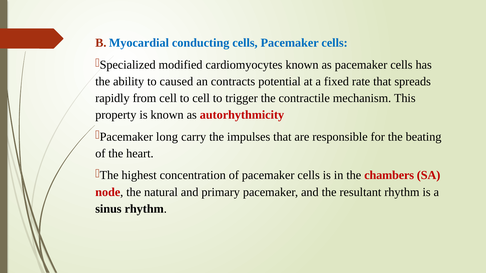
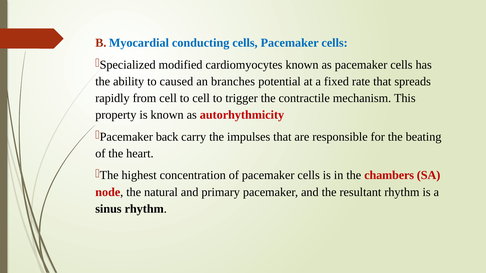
contracts: contracts -> branches
long: long -> back
